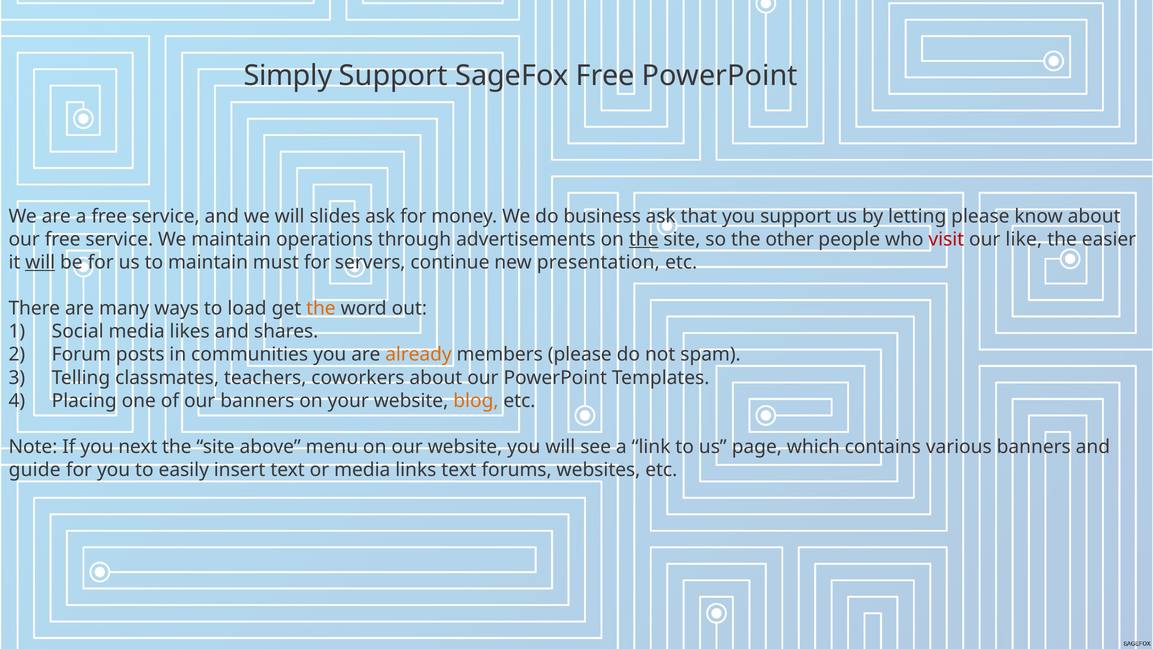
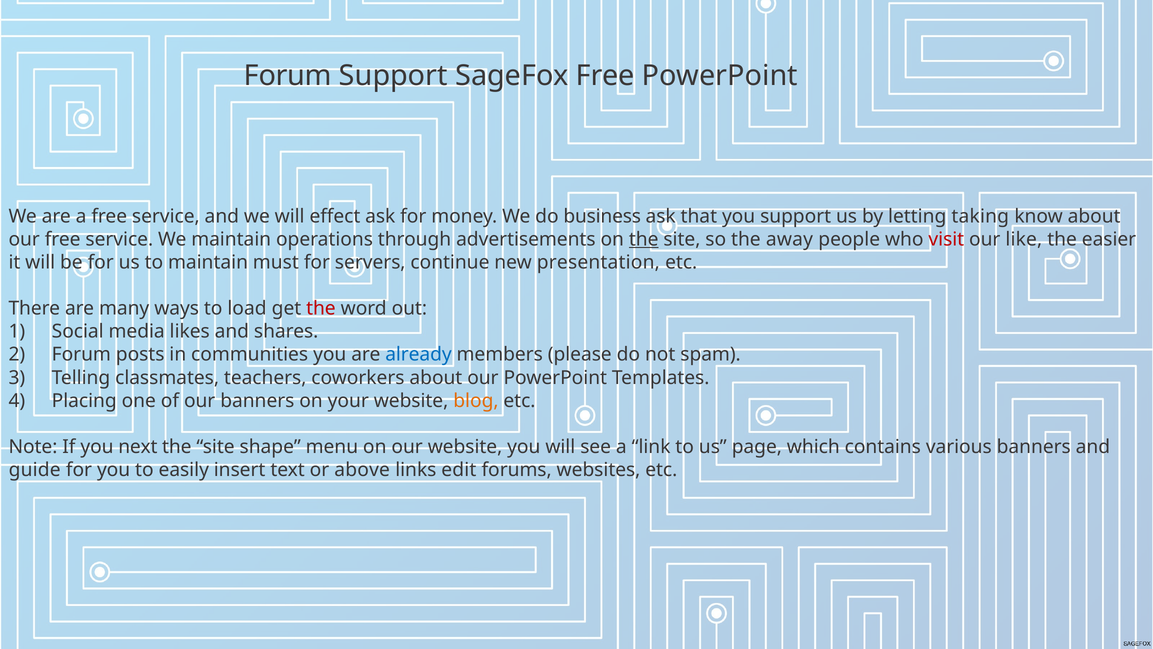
Simply at (288, 76): Simply -> Forum
slides: slides -> effect
letting please: please -> taking
other: other -> away
will at (40, 262) underline: present -> none
the at (321, 308) colour: orange -> red
already colour: orange -> blue
above: above -> shape
or media: media -> above
links text: text -> edit
